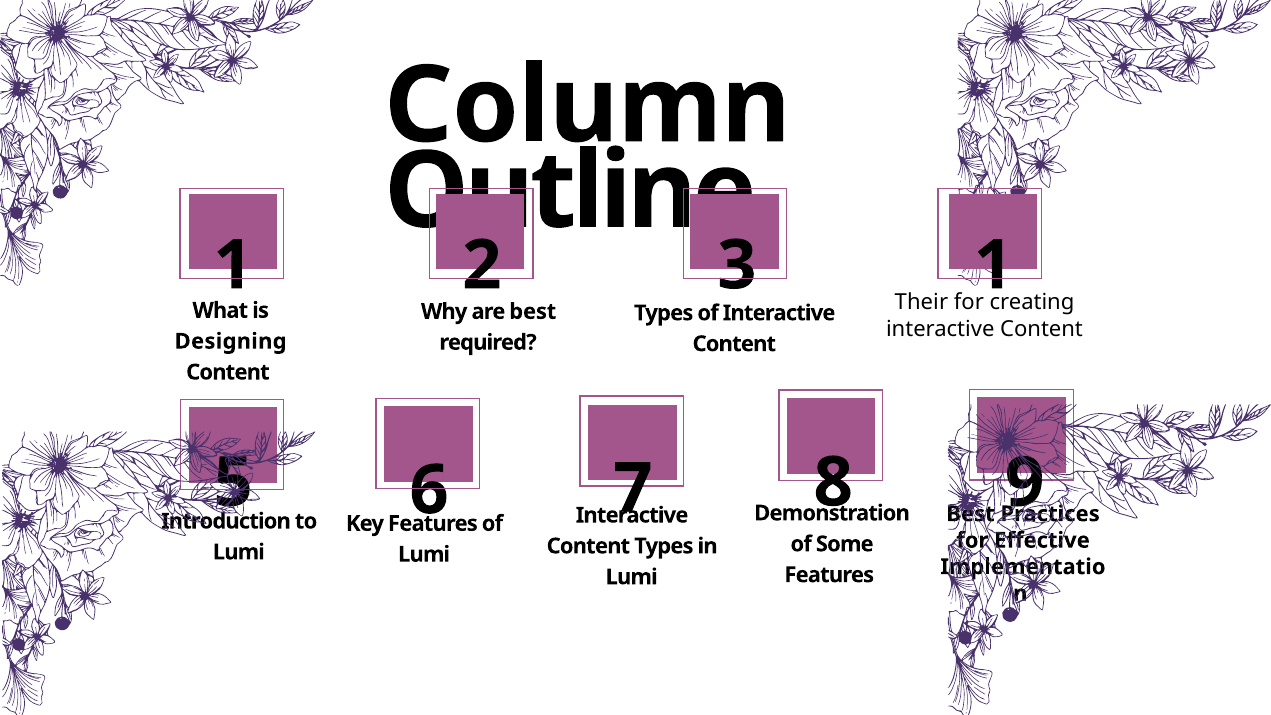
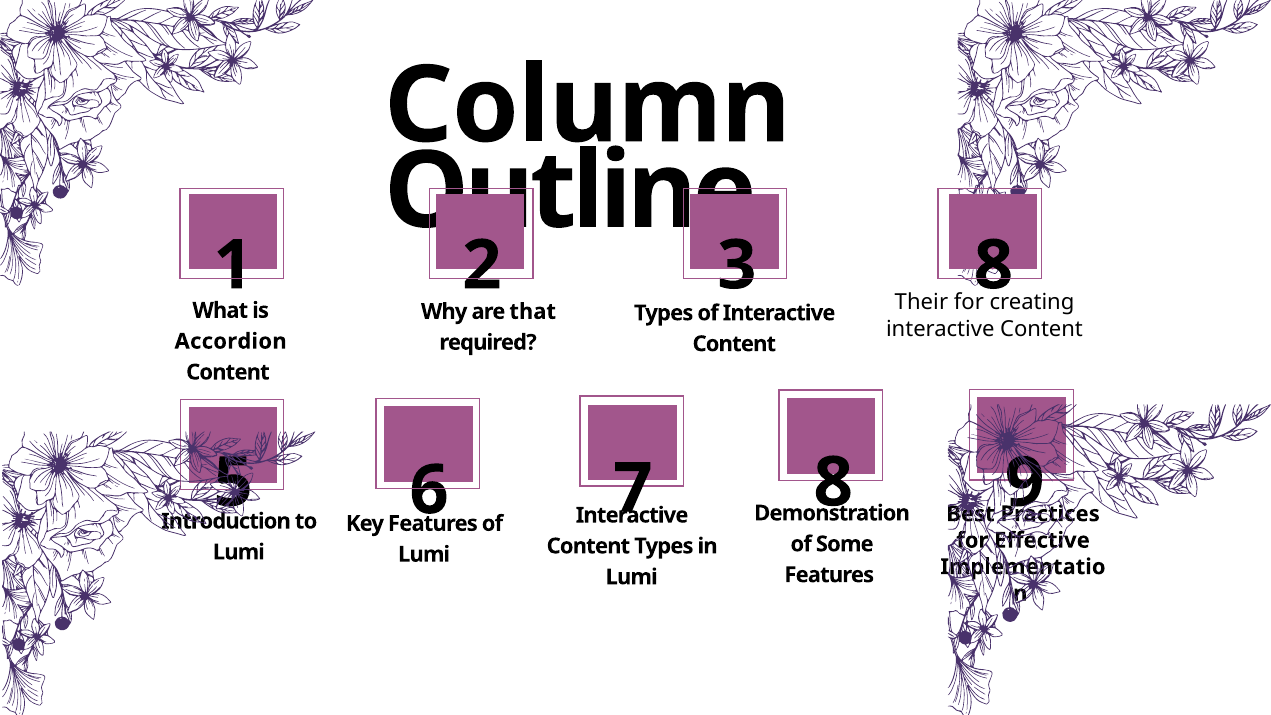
1 at (993, 266): 1 -> 8
best at (533, 312): best -> that
Designing: Designing -> Accordion
